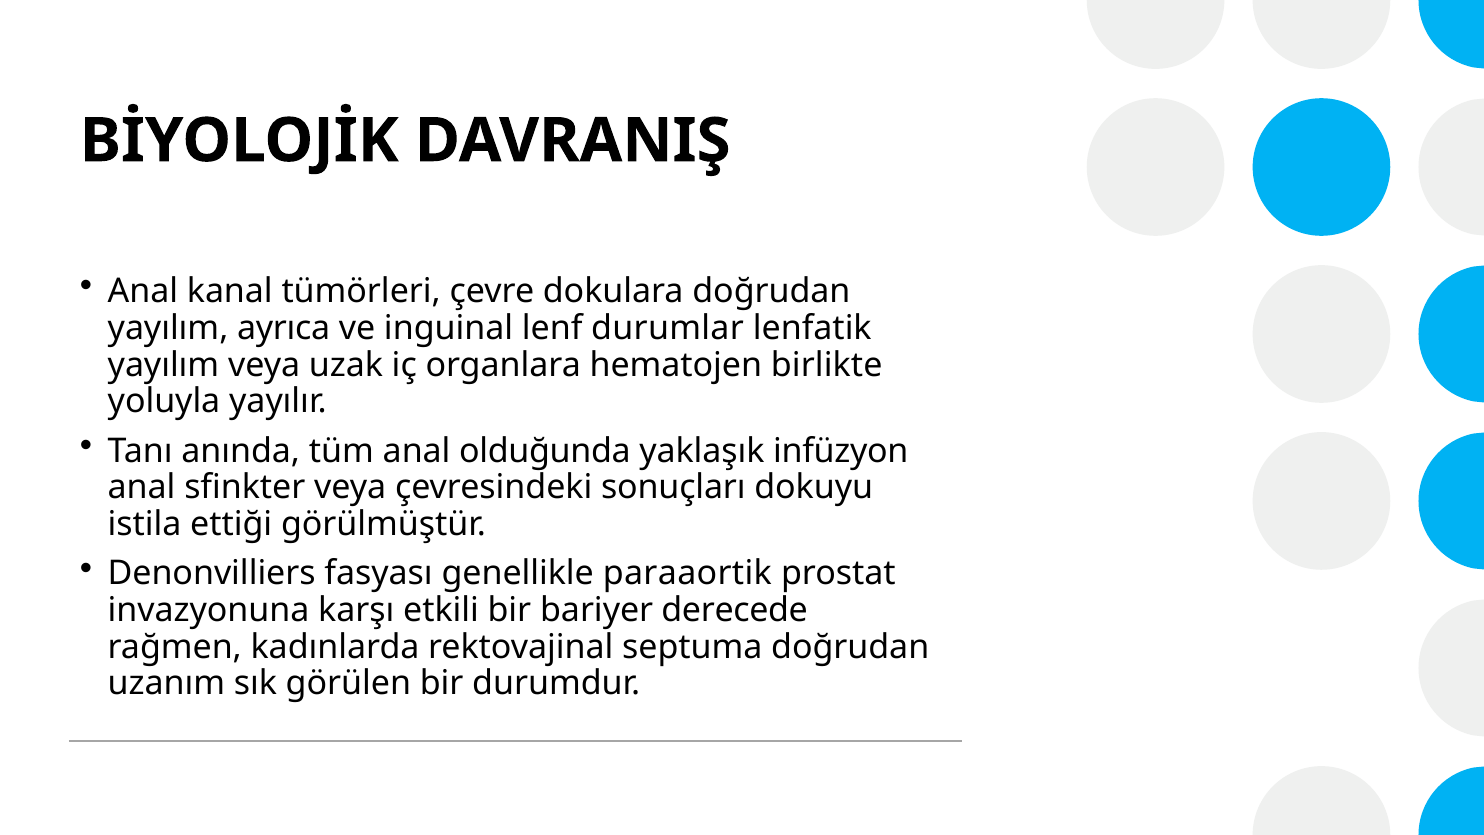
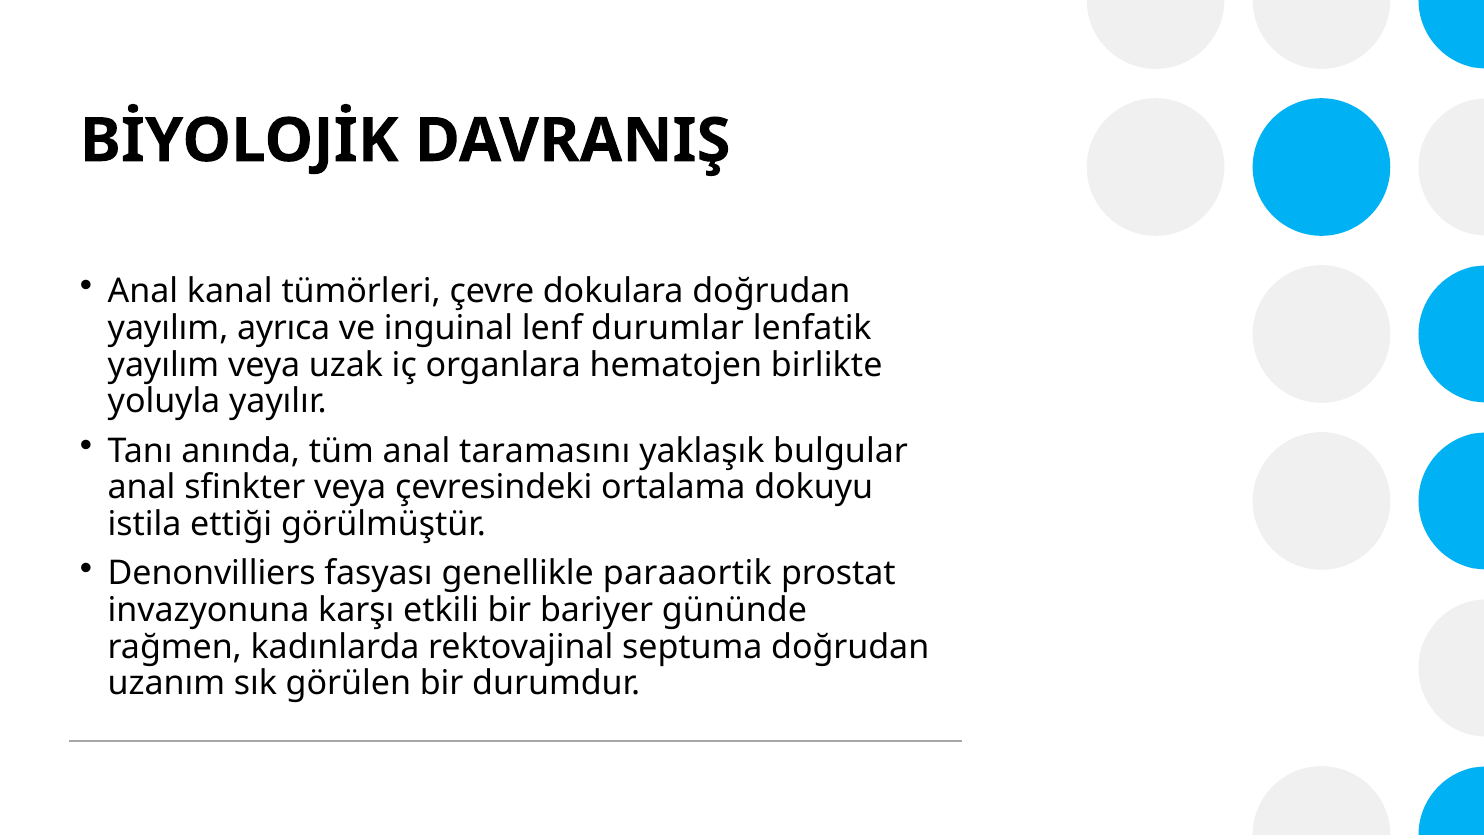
olduğunda: olduğunda -> taramasını
infüzyon: infüzyon -> bulgular
sonuçları: sonuçları -> ortalama
derecede: derecede -> gününde
